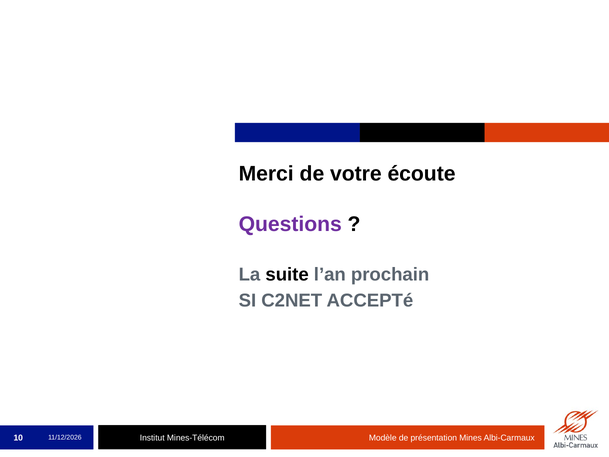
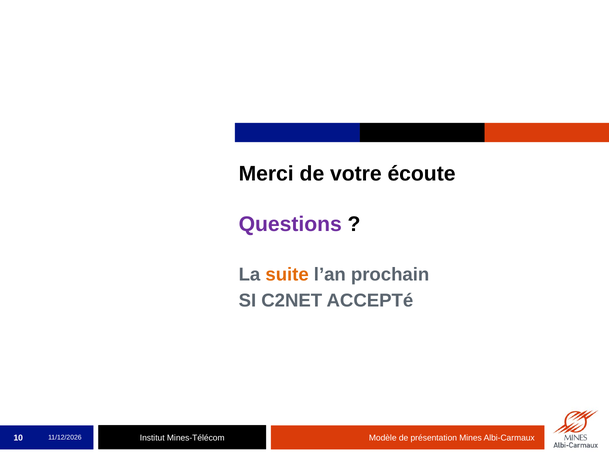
suite colour: black -> orange
